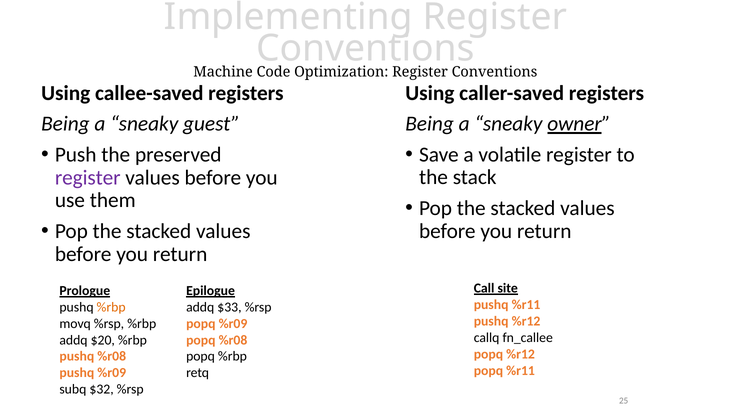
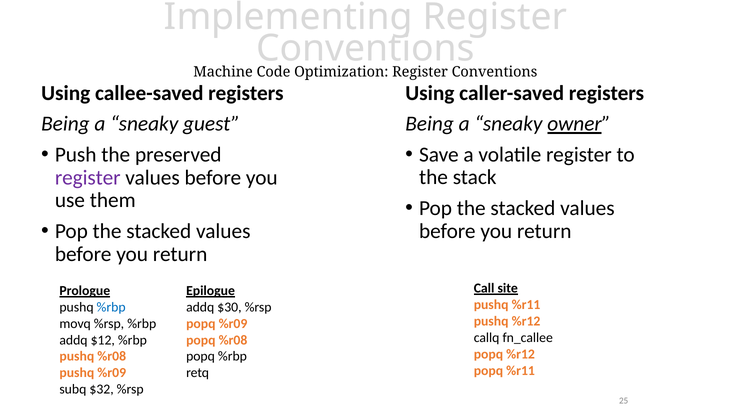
%rbp at (111, 307) colour: orange -> blue
$33: $33 -> $30
$20: $20 -> $12
